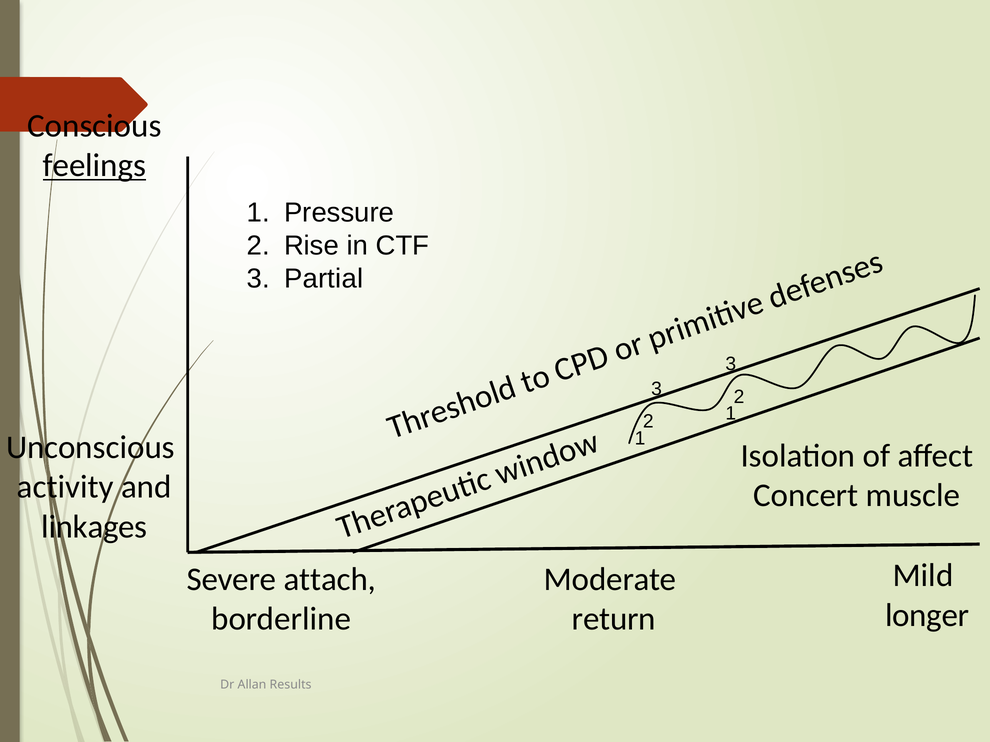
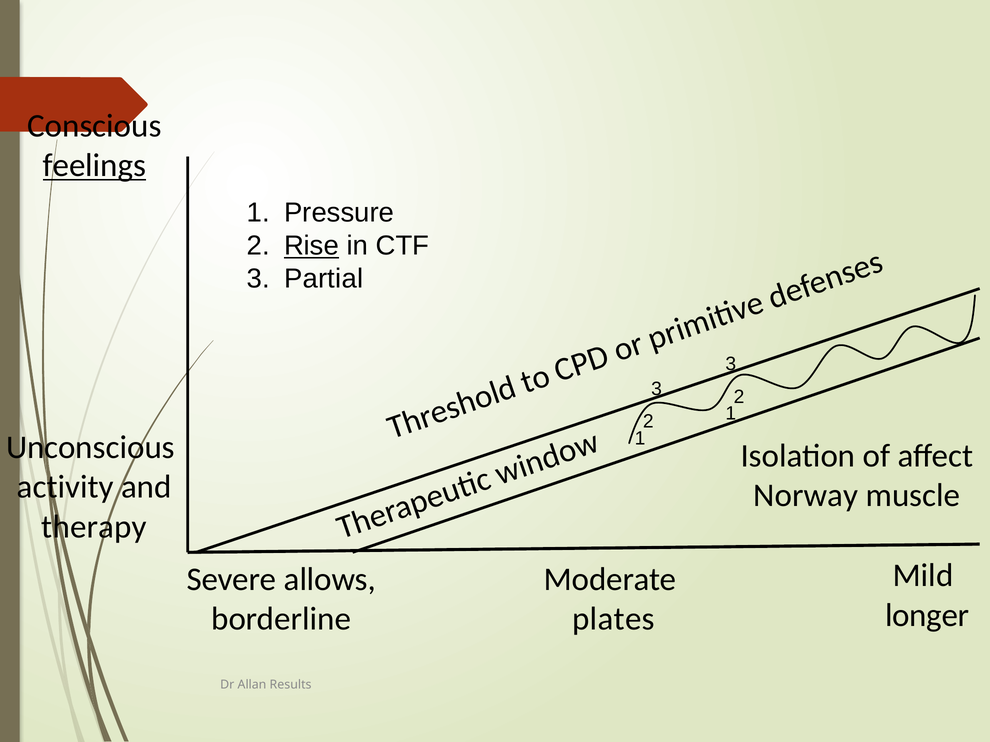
Rise underline: none -> present
Concert: Concert -> Norway
linkages: linkages -> therapy
attach: attach -> allows
return: return -> plates
